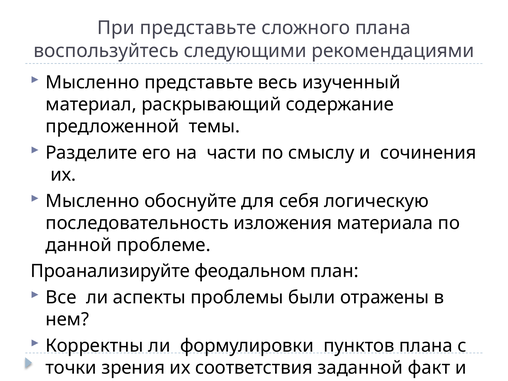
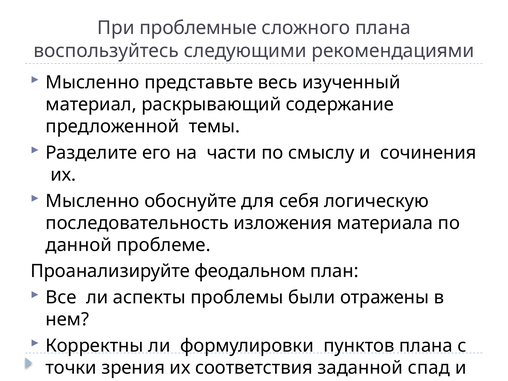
При представьте: представьте -> проблемные
факт: факт -> спад
